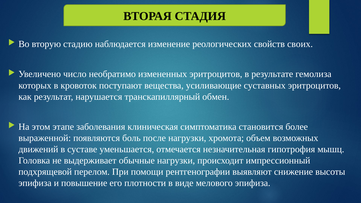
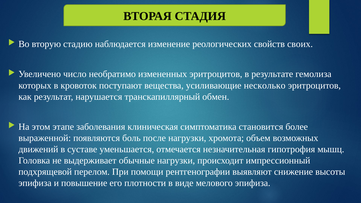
суставных: суставных -> несколько
